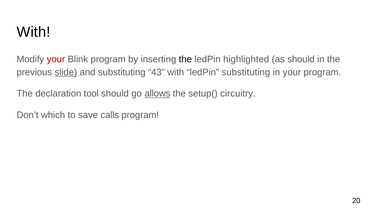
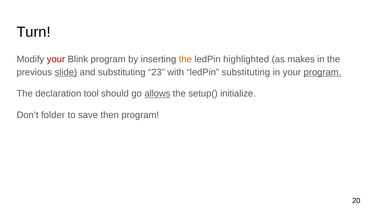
With at (34, 32): With -> Turn
the at (185, 59) colour: black -> orange
as should: should -> makes
43: 43 -> 23
program at (322, 72) underline: none -> present
circuitry: circuitry -> initialize
which: which -> folder
calls: calls -> then
